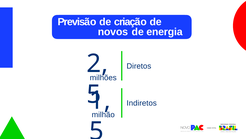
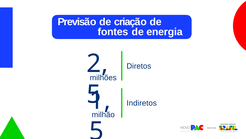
novos: novos -> fontes
